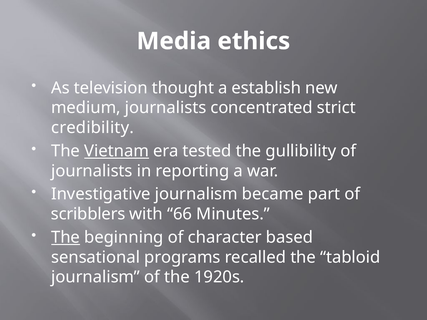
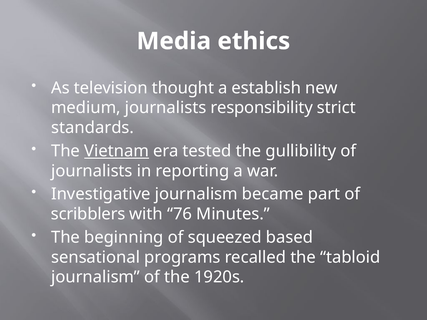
concentrated: concentrated -> responsibility
credibility: credibility -> standards
66: 66 -> 76
The at (66, 238) underline: present -> none
character: character -> squeezed
